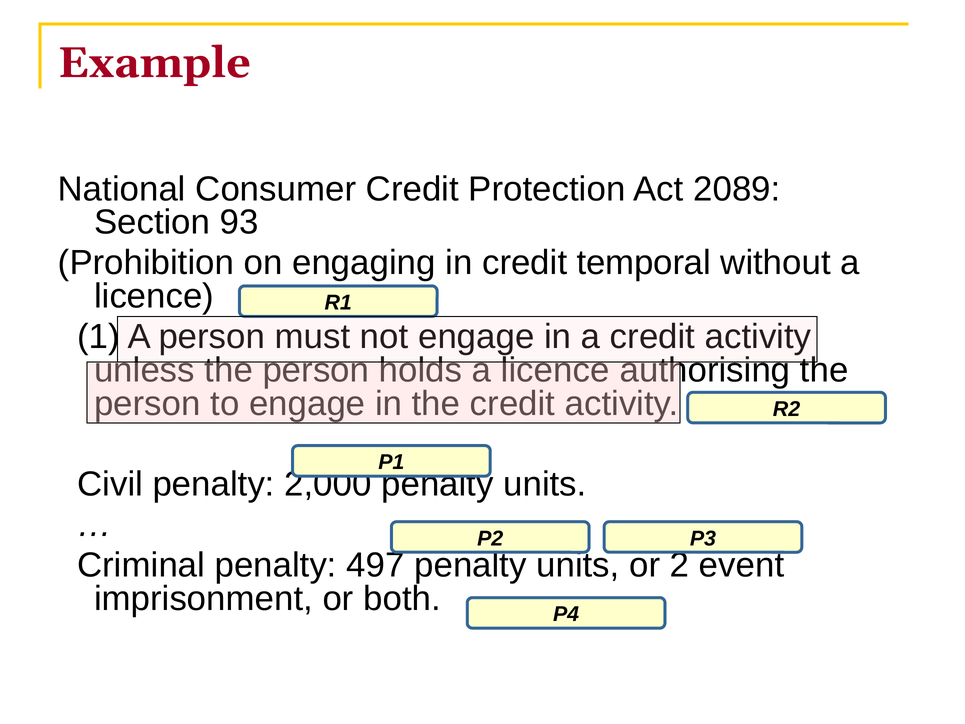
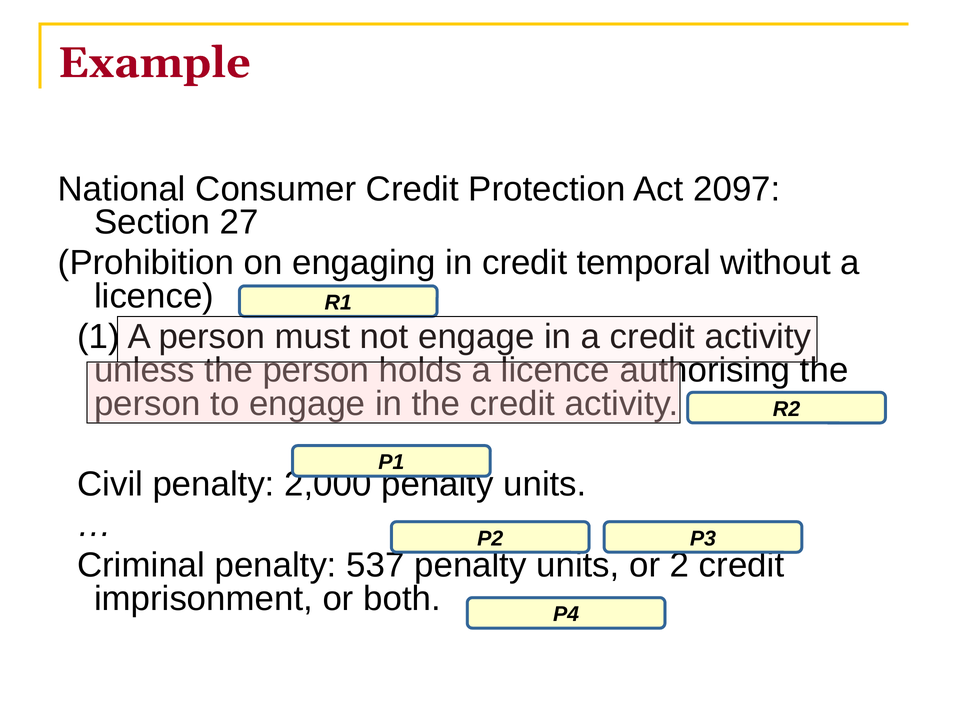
2089: 2089 -> 2097
93: 93 -> 27
497: 497 -> 537
2 event: event -> credit
